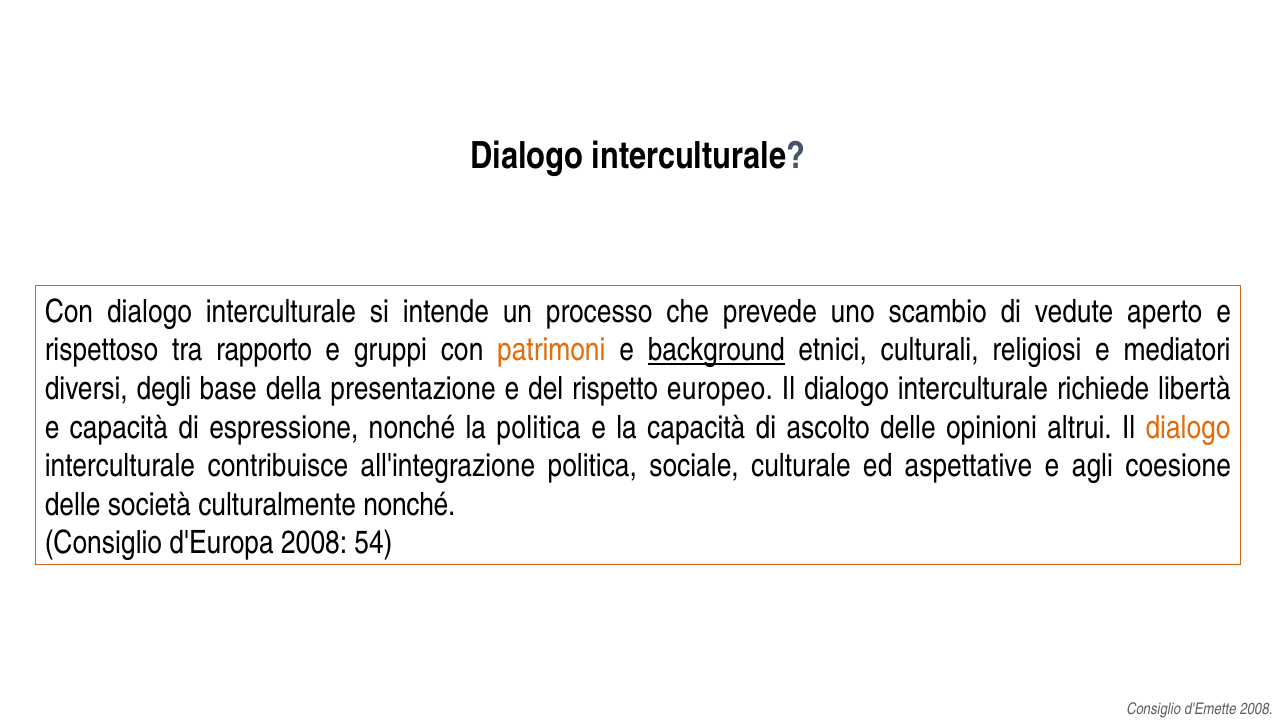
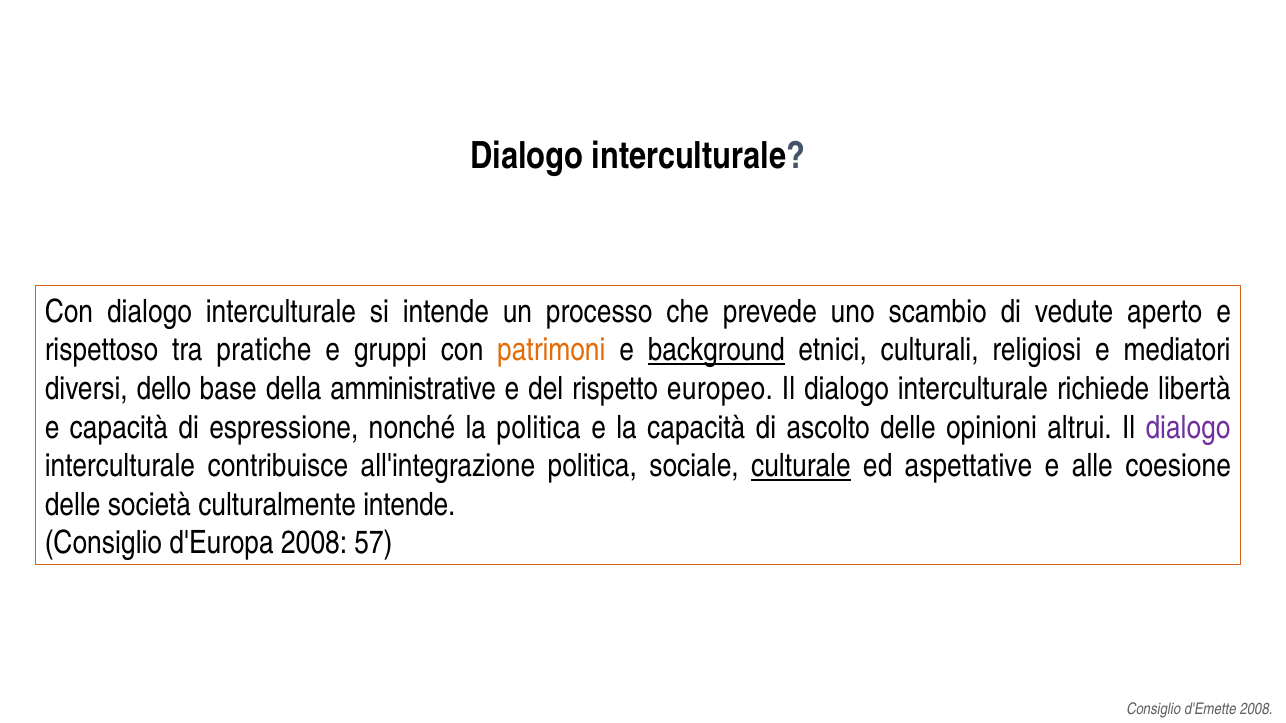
rapporto: rapporto -> pratiche
degli: degli -> dello
presentazione: presentazione -> amministrative
dialogo at (1188, 428) colour: orange -> purple
culturale underline: none -> present
agli: agli -> alle
culturalmente nonché: nonché -> intende
54: 54 -> 57
